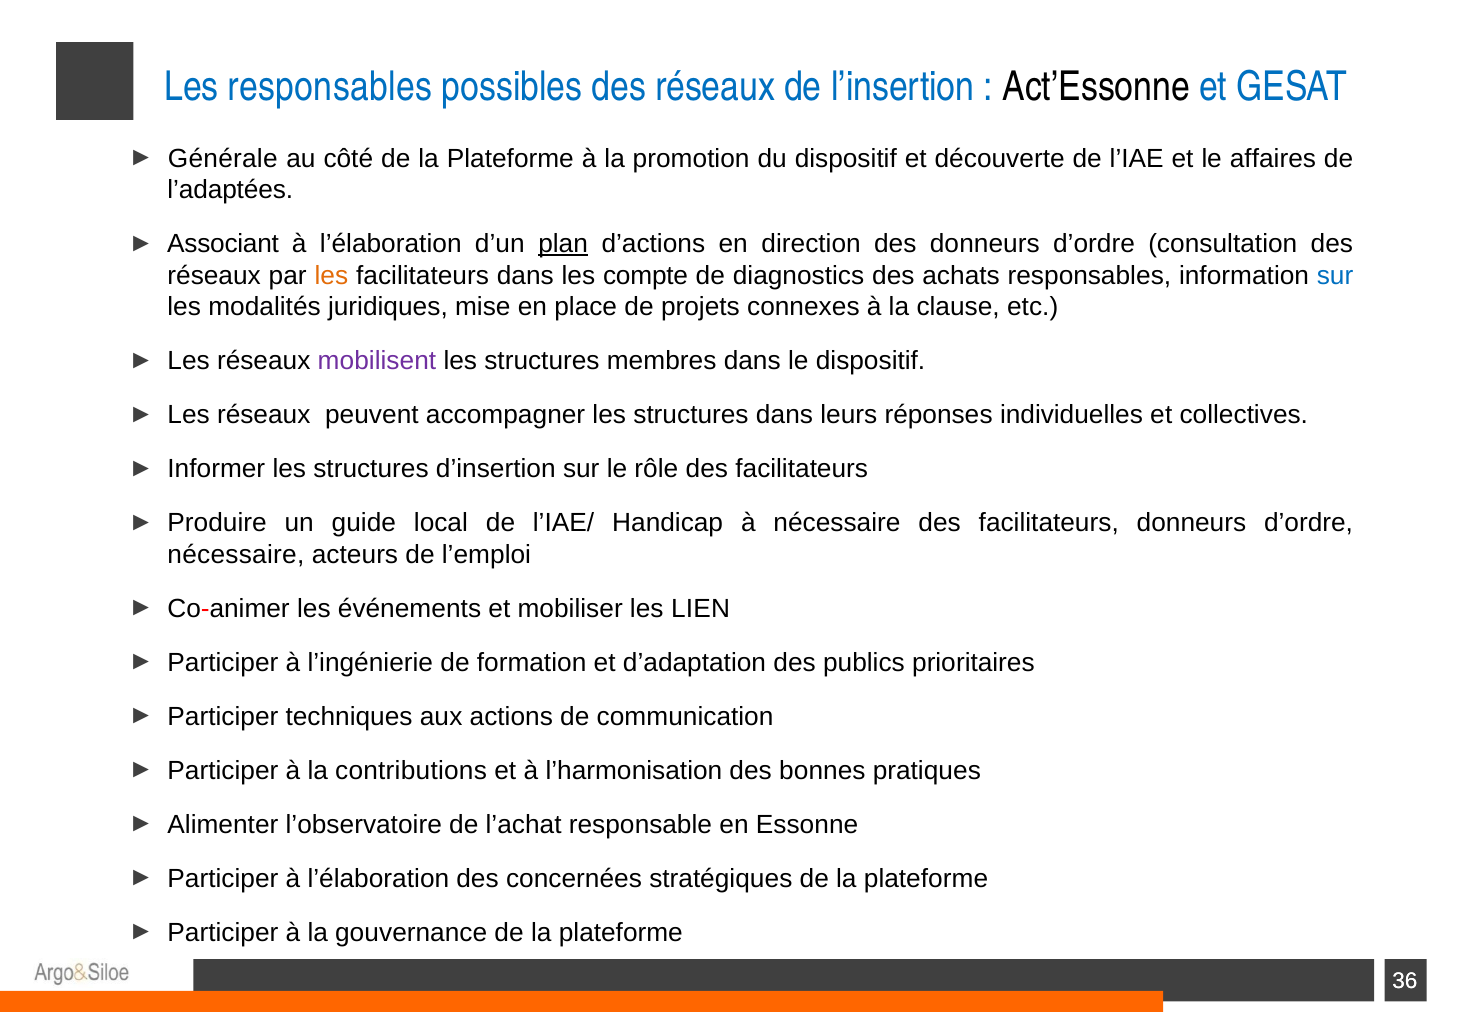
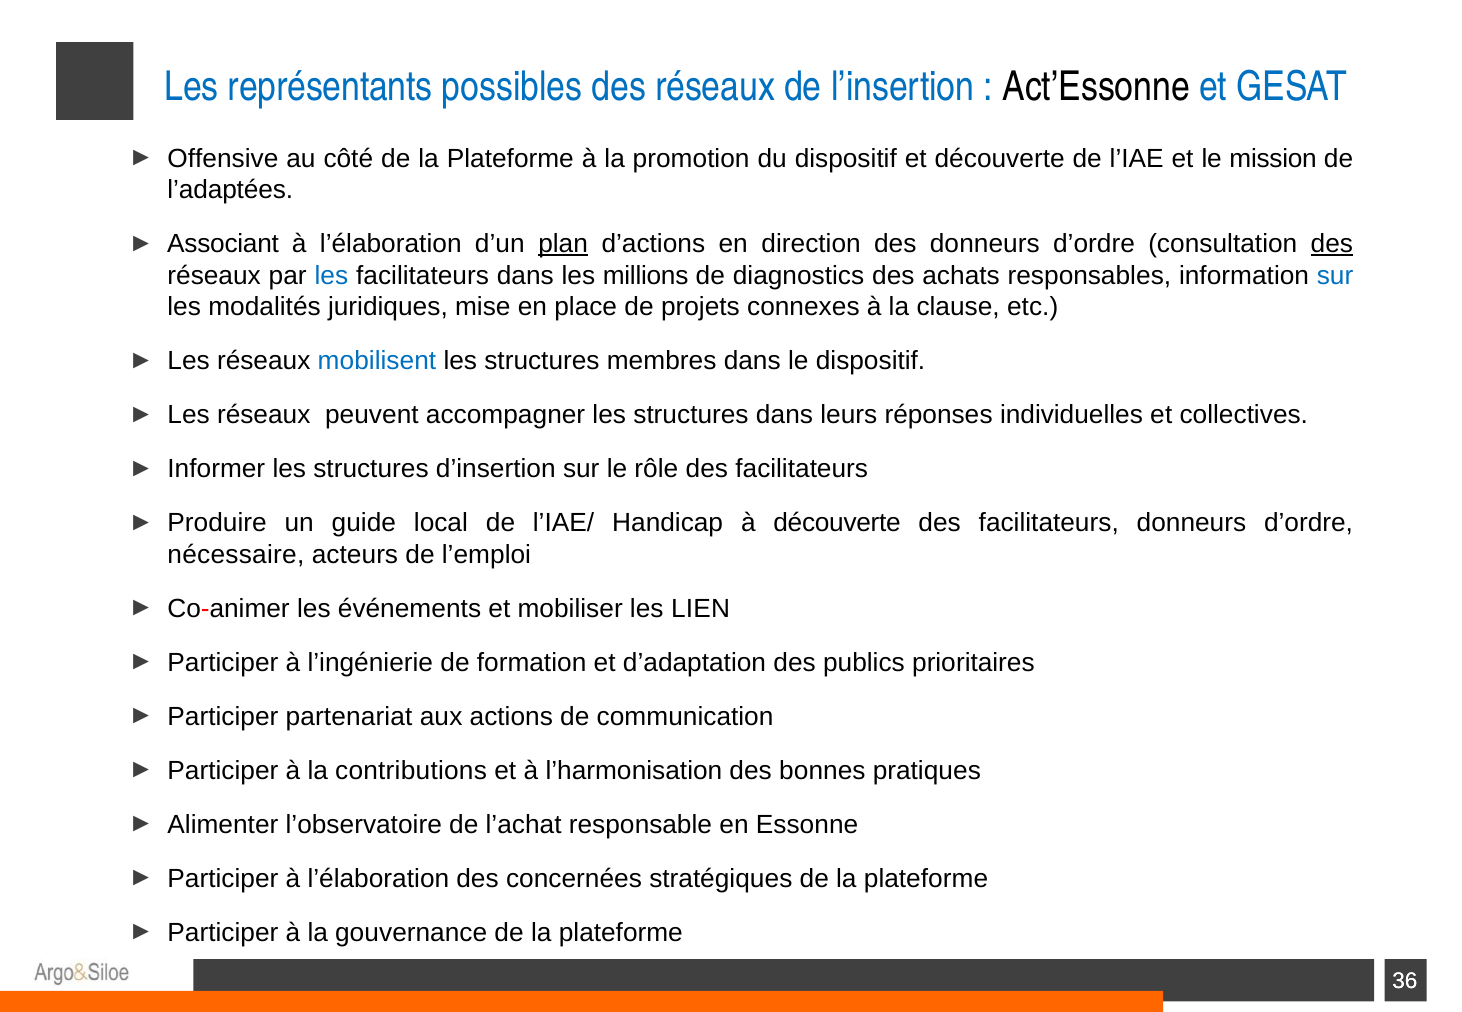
Les responsables: responsables -> représentants
Générale: Générale -> Offensive
affaires: affaires -> mission
des at (1332, 244) underline: none -> present
les at (331, 275) colour: orange -> blue
compte: compte -> millions
mobilisent colour: purple -> blue
à nécessaire: nécessaire -> découverte
techniques: techniques -> partenariat
